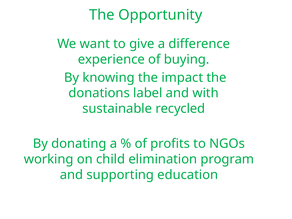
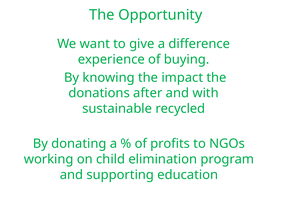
label: label -> after
